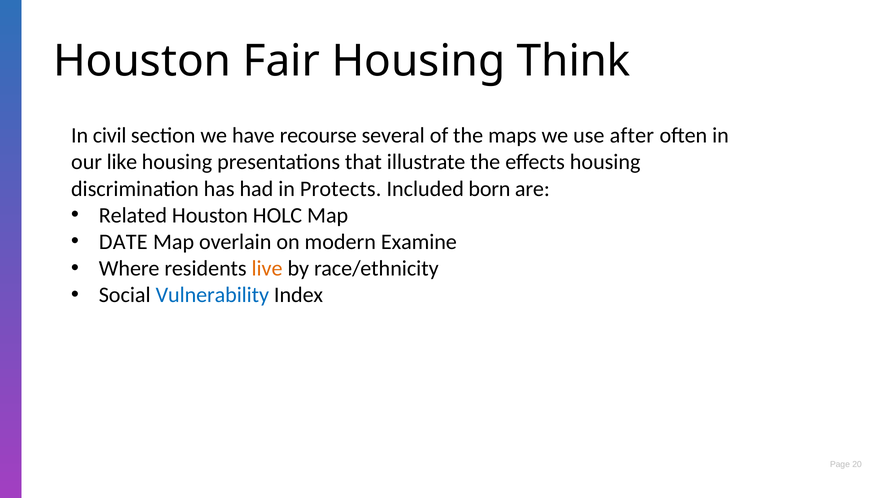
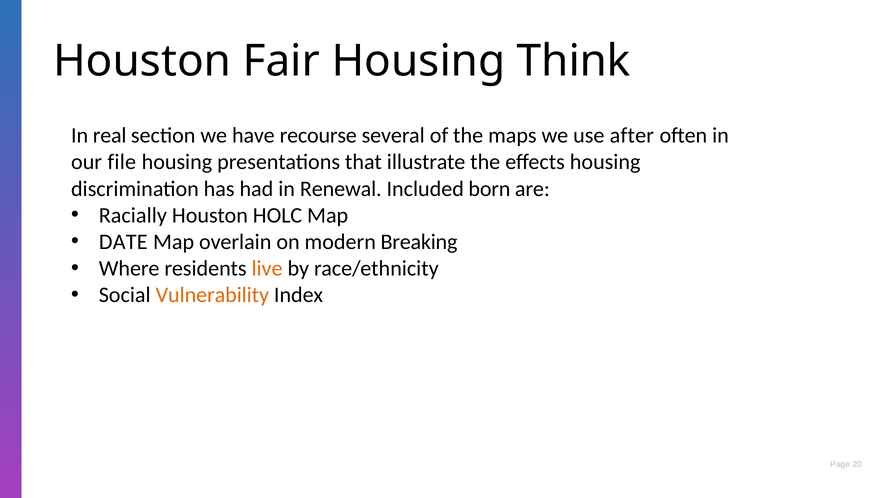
civil: civil -> real
like: like -> file
Protects: Protects -> Renewal
Related: Related -> Racially
Examine: Examine -> Breaking
Vulnerability colour: blue -> orange
